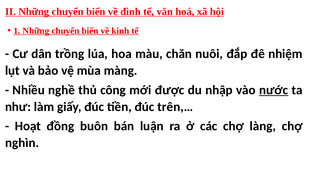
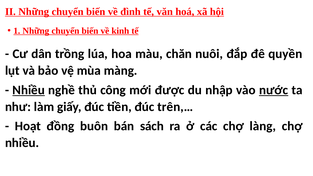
nhiệm: nhiệm -> quyền
Nhiều at (29, 90) underline: none -> present
luận: luận -> sách
nghìn at (22, 143): nghìn -> nhiều
